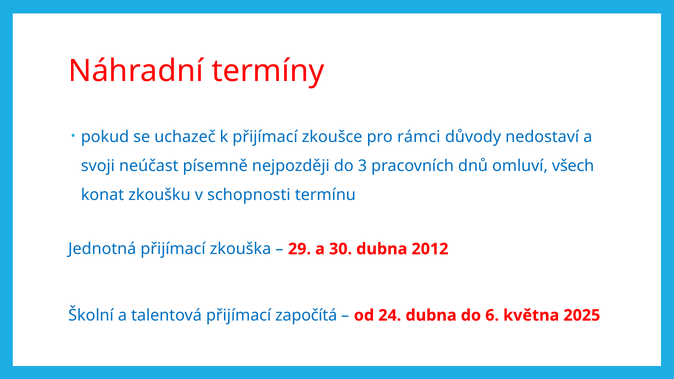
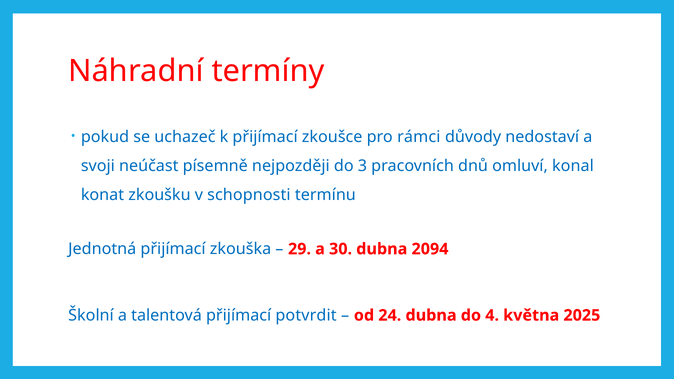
všech: všech -> konal
2012: 2012 -> 2094
započítá: započítá -> potvrdit
6: 6 -> 4
